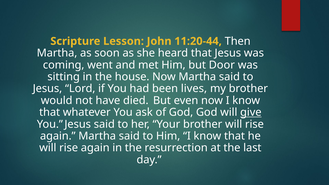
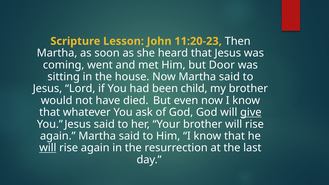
11:20-44: 11:20-44 -> 11:20-23
lives: lives -> child
will at (48, 148) underline: none -> present
